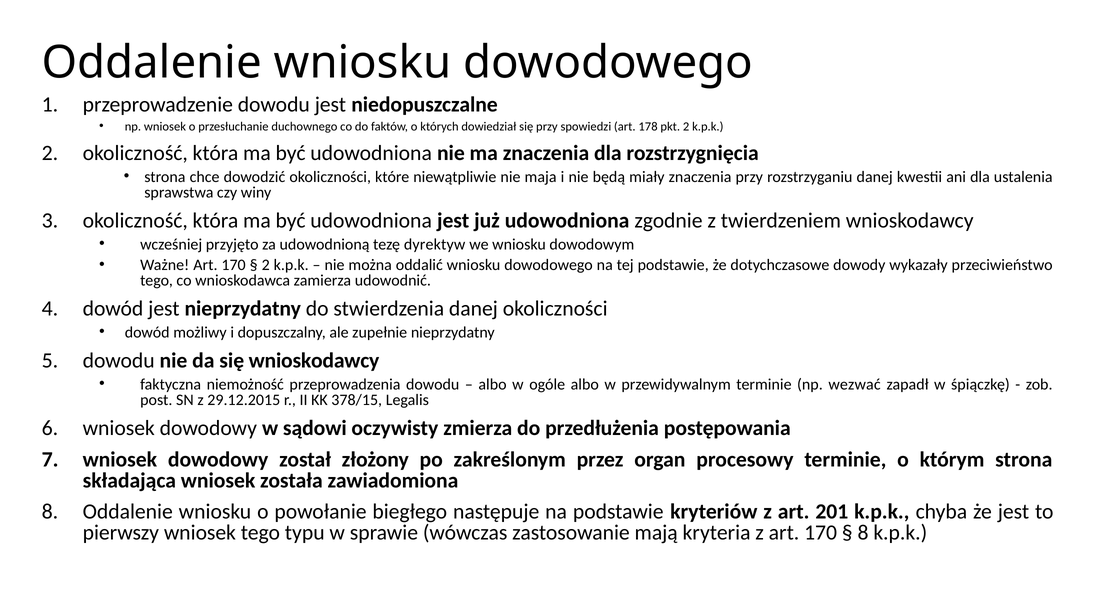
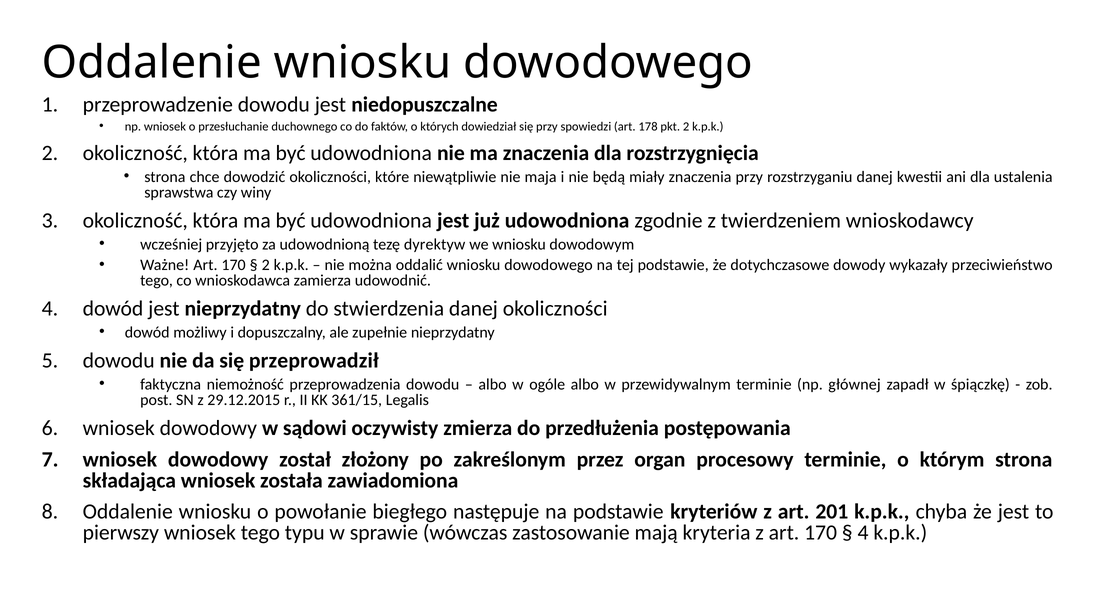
się wnioskodawcy: wnioskodawcy -> przeprowadził
wezwać: wezwać -> głównej
378/15: 378/15 -> 361/15
8 at (863, 533): 8 -> 4
